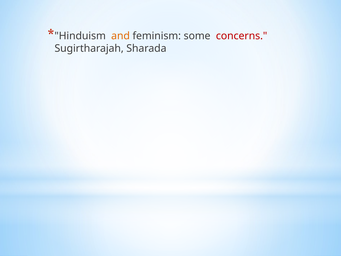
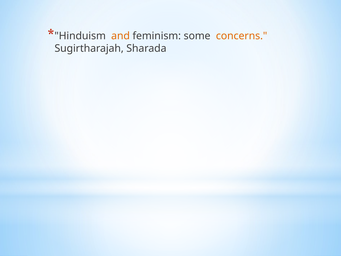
concerns colour: red -> orange
